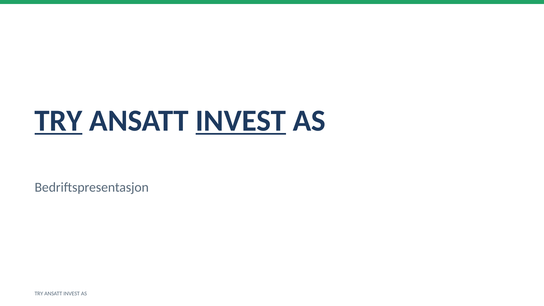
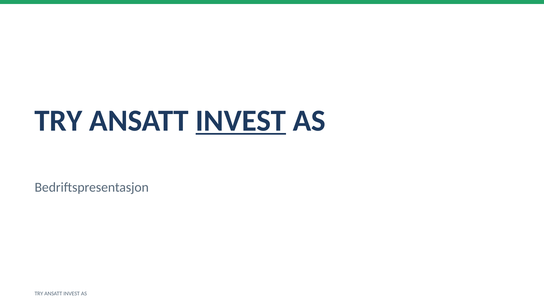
TRY at (59, 121) underline: present -> none
